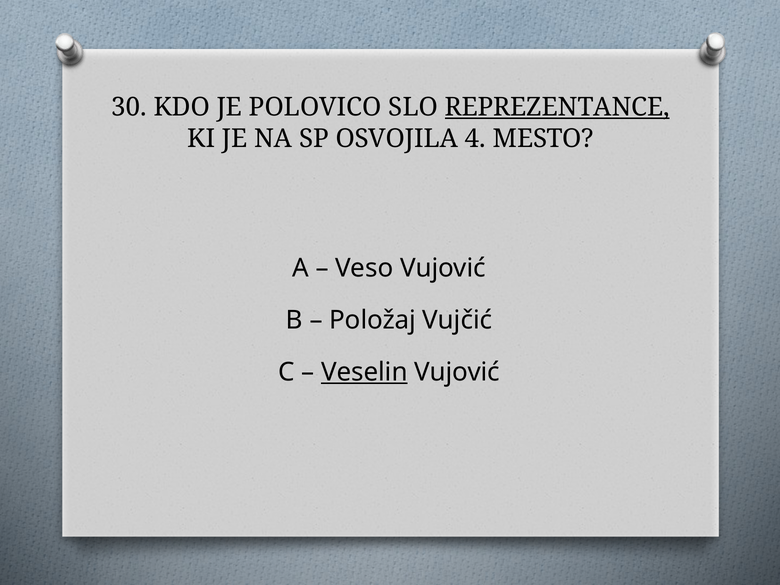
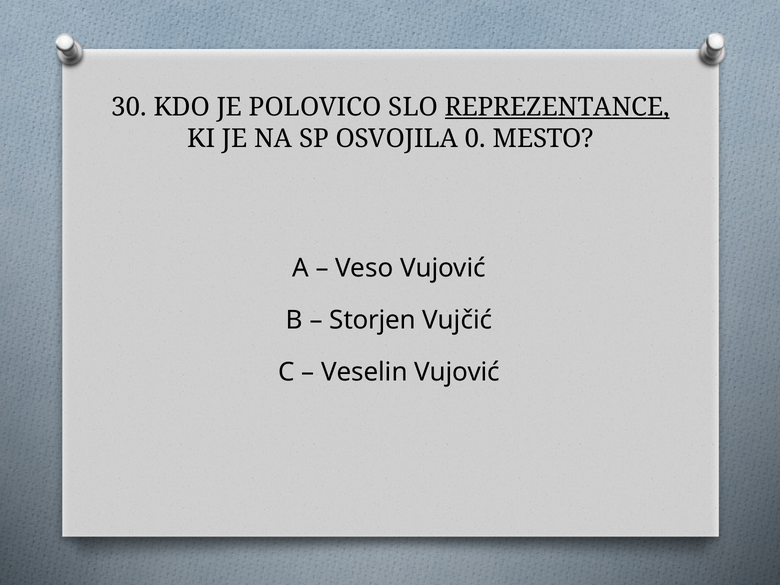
4: 4 -> 0
Položaj: Položaj -> Storjen
Veselin underline: present -> none
